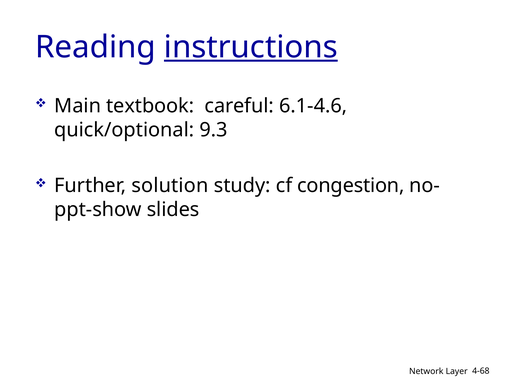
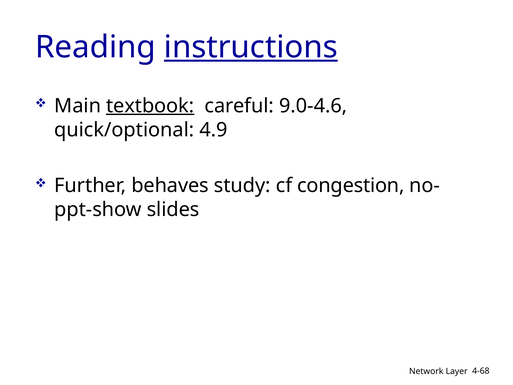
textbook underline: none -> present
6.1-4.6: 6.1-4.6 -> 9.0-4.6
9.3: 9.3 -> 4.9
solution: solution -> behaves
